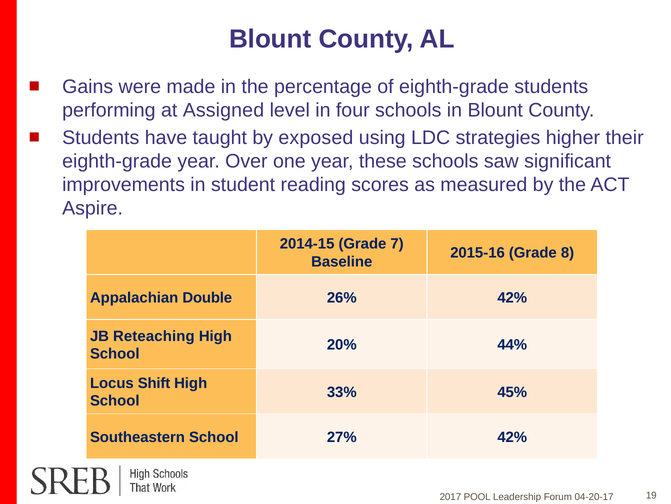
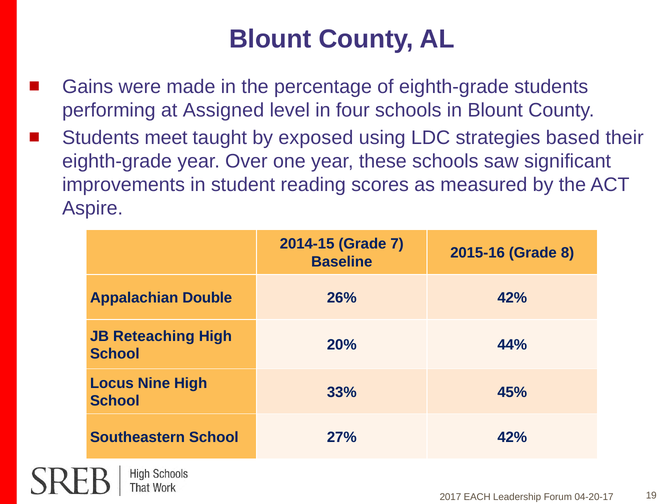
have: have -> meet
higher: higher -> based
Shift: Shift -> Nine
POOL: POOL -> EACH
